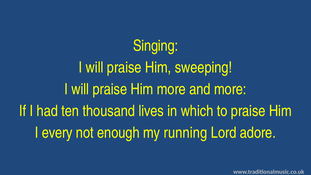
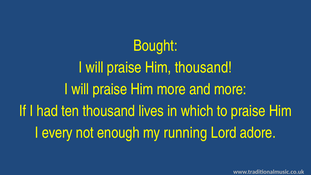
Singing: Singing -> Bought
Him sweeping: sweeping -> thousand
